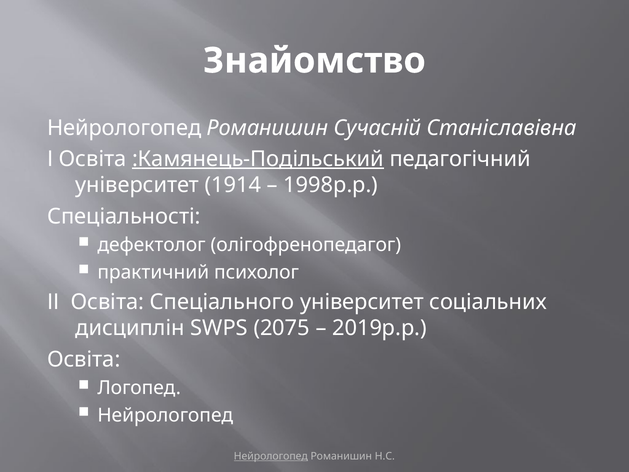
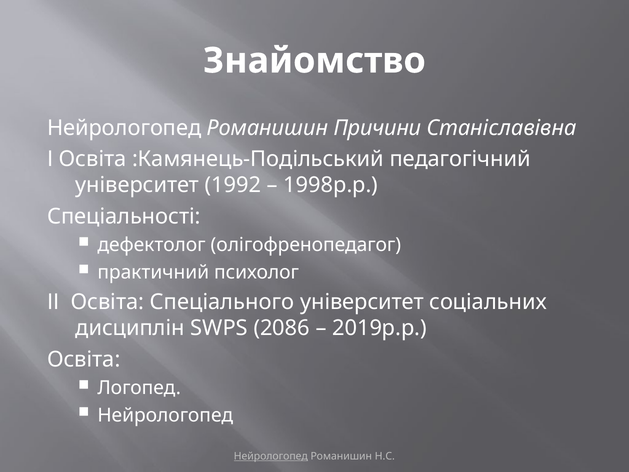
Сучасній: Сучасній -> Причини
:Камянець-Подільський underline: present -> none
1914: 1914 -> 1992
2075: 2075 -> 2086
